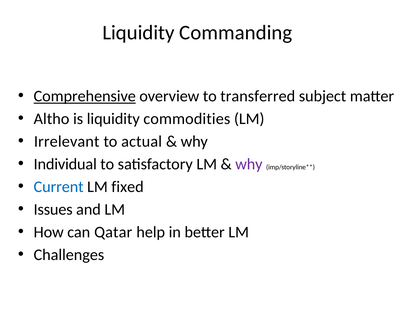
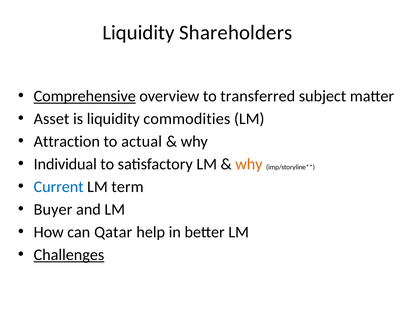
Commanding: Commanding -> Shareholders
Altho: Altho -> Asset
Irrelevant: Irrelevant -> Attraction
why at (249, 164) colour: purple -> orange
fixed: fixed -> term
Issues: Issues -> Buyer
Challenges underline: none -> present
